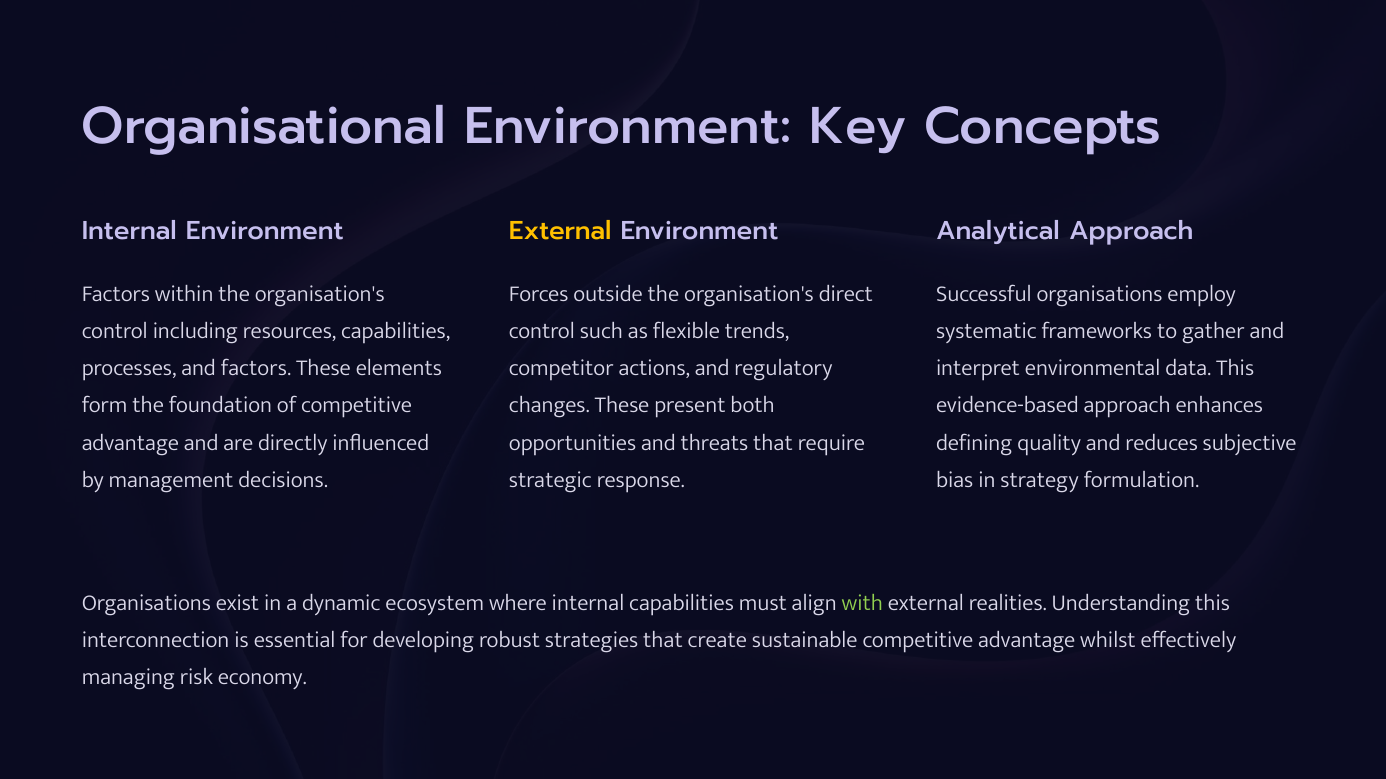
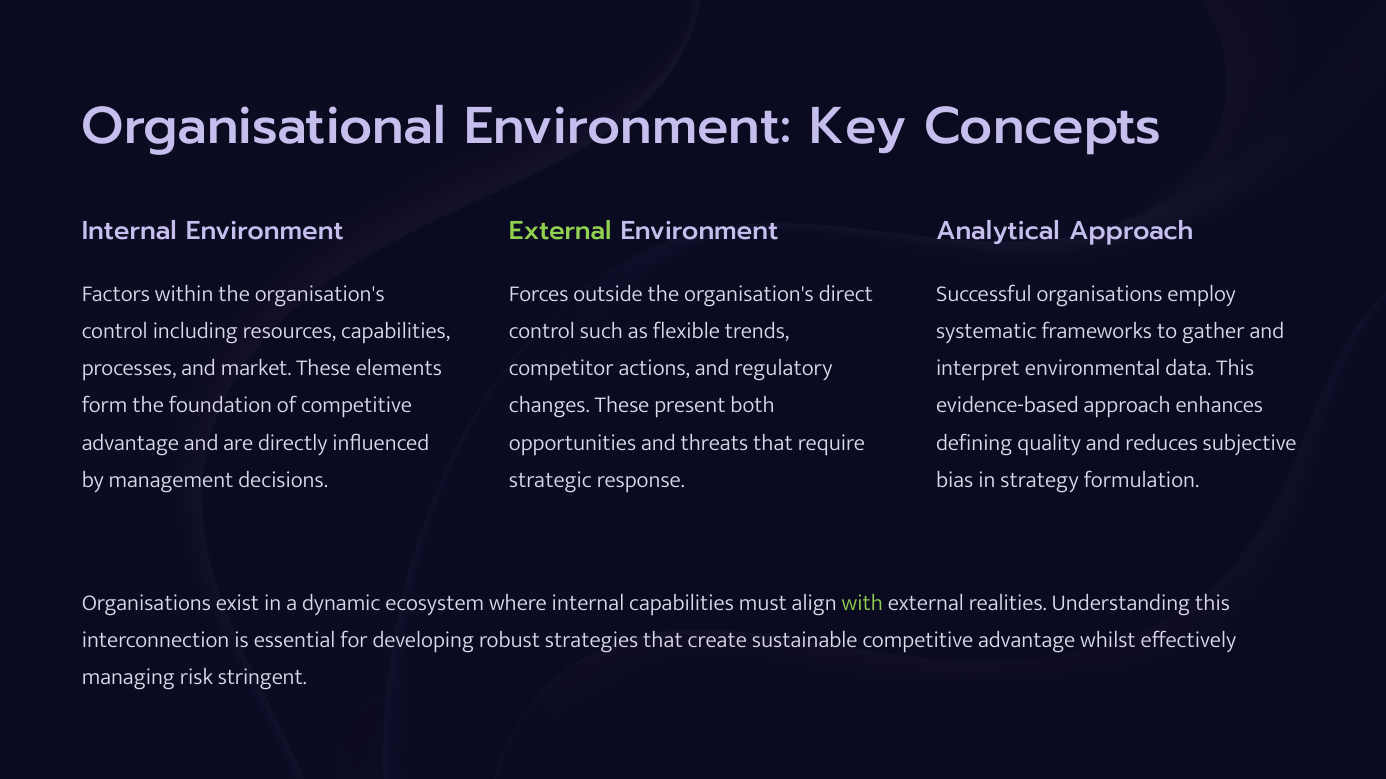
External at (560, 232) colour: yellow -> light green
and factors: factors -> market
economy: economy -> stringent
